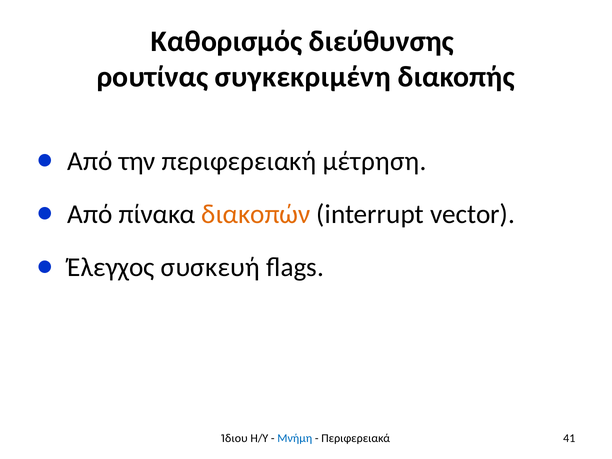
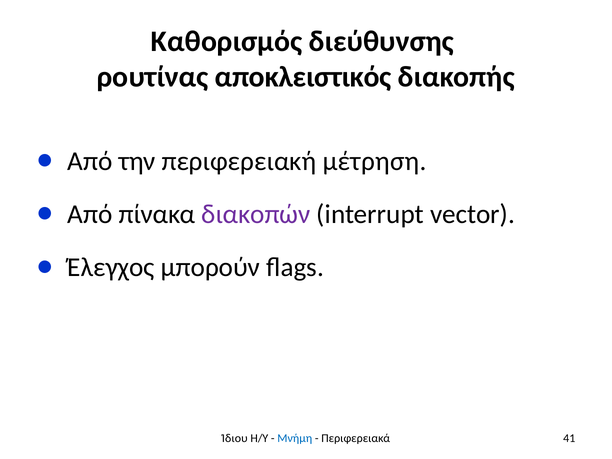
συγκεκριμένη: συγκεκριμένη -> αποκλειστικός
διακοπών colour: orange -> purple
συσκευή: συσκευή -> μπορούν
